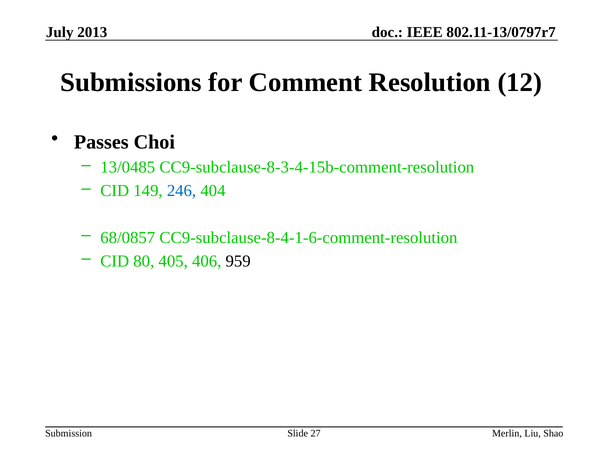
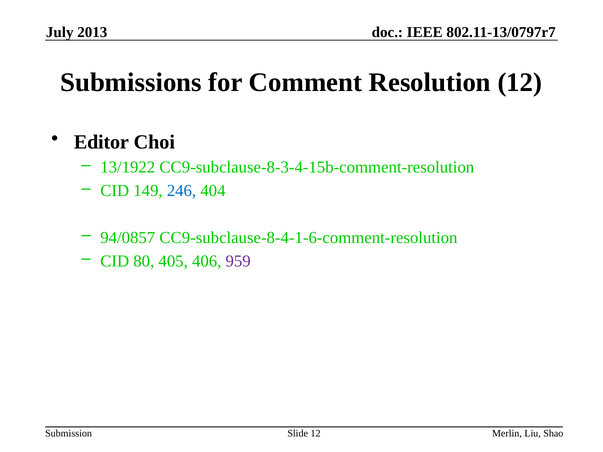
Passes: Passes -> Editor
13/0485: 13/0485 -> 13/1922
68/0857: 68/0857 -> 94/0857
959 colour: black -> purple
Slide 27: 27 -> 12
